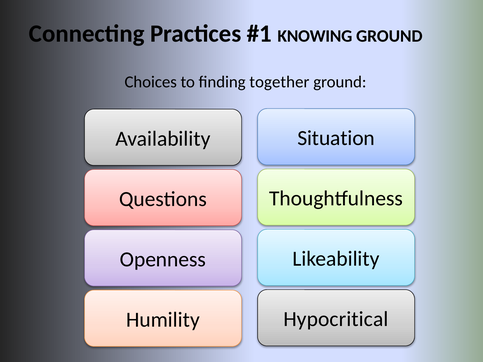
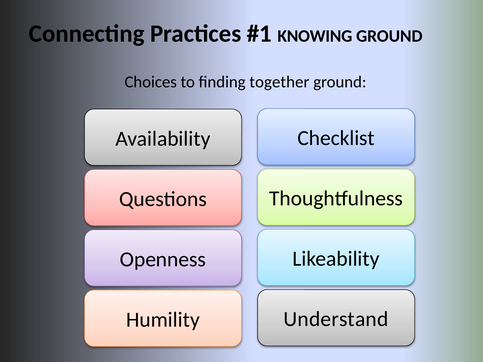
Situation: Situation -> Checklist
Hypocritical: Hypocritical -> Understand
